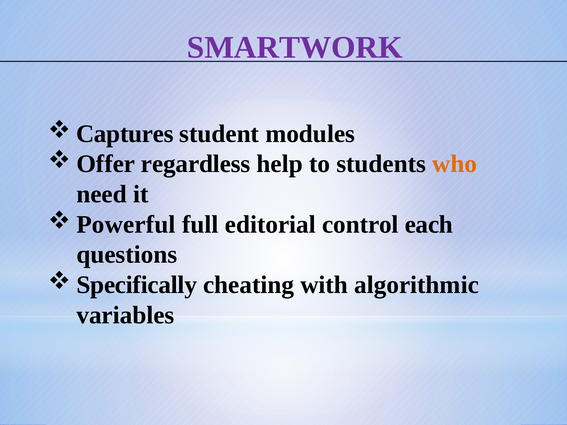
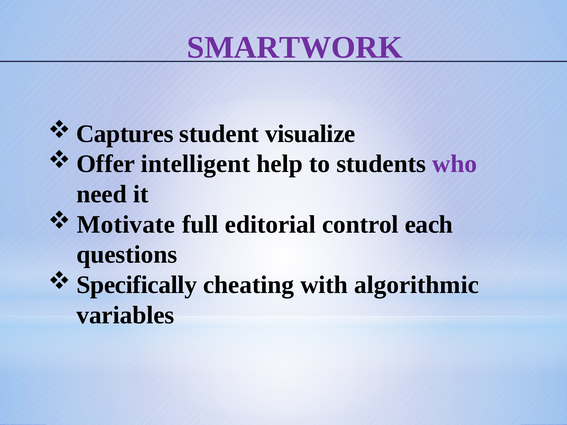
modules: modules -> visualize
regardless: regardless -> intelligent
who colour: orange -> purple
Powerful: Powerful -> Motivate
